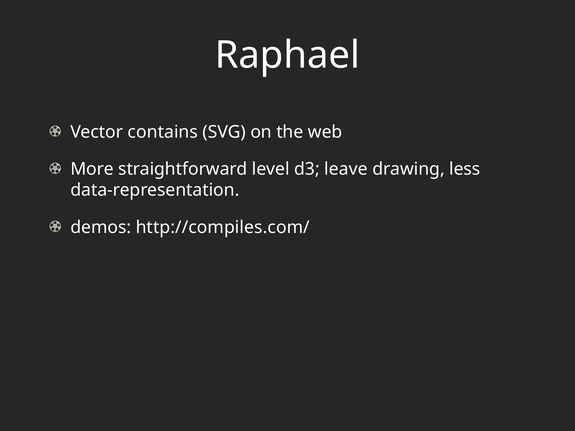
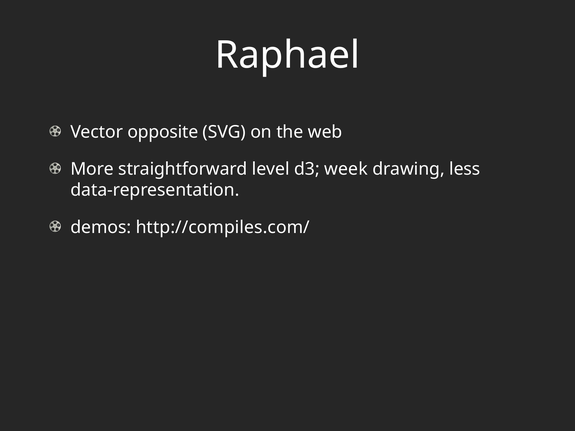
contains: contains -> opposite
leave: leave -> week
